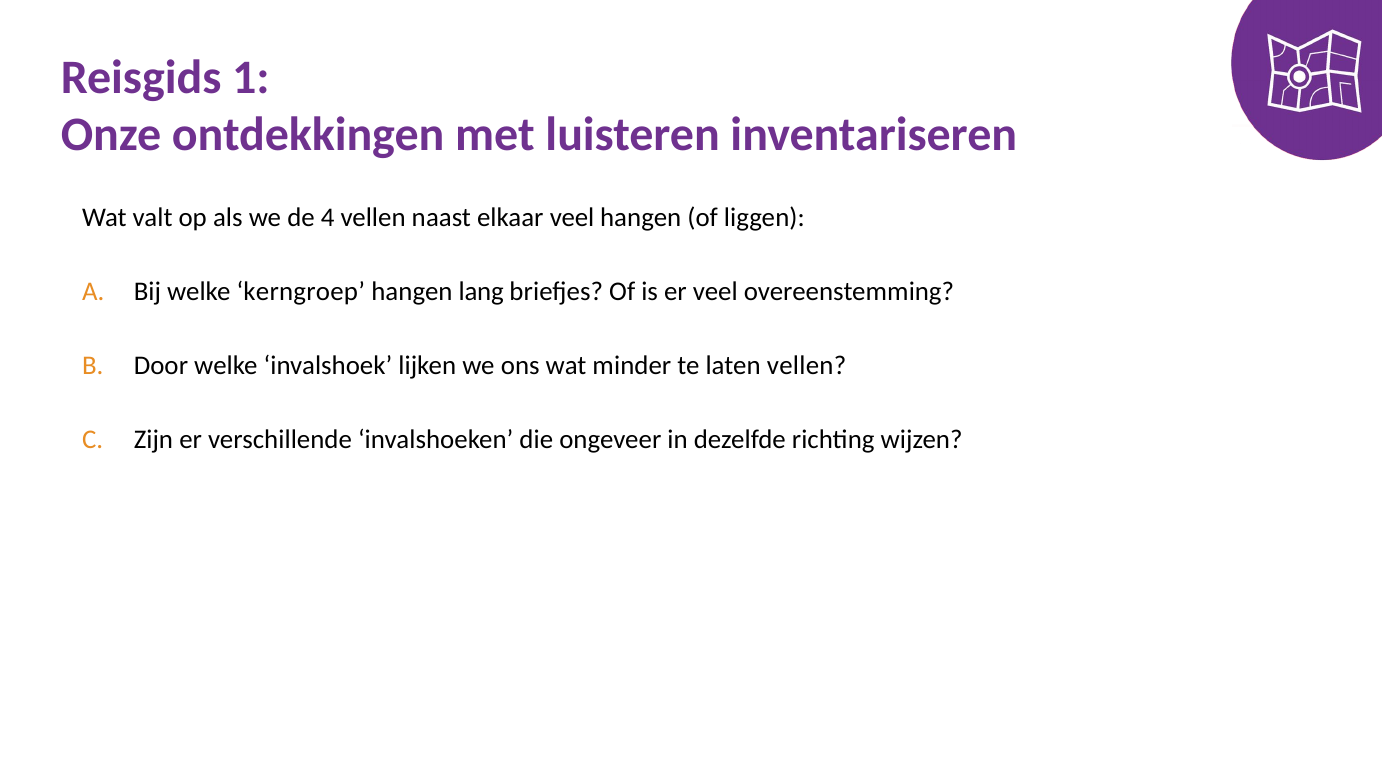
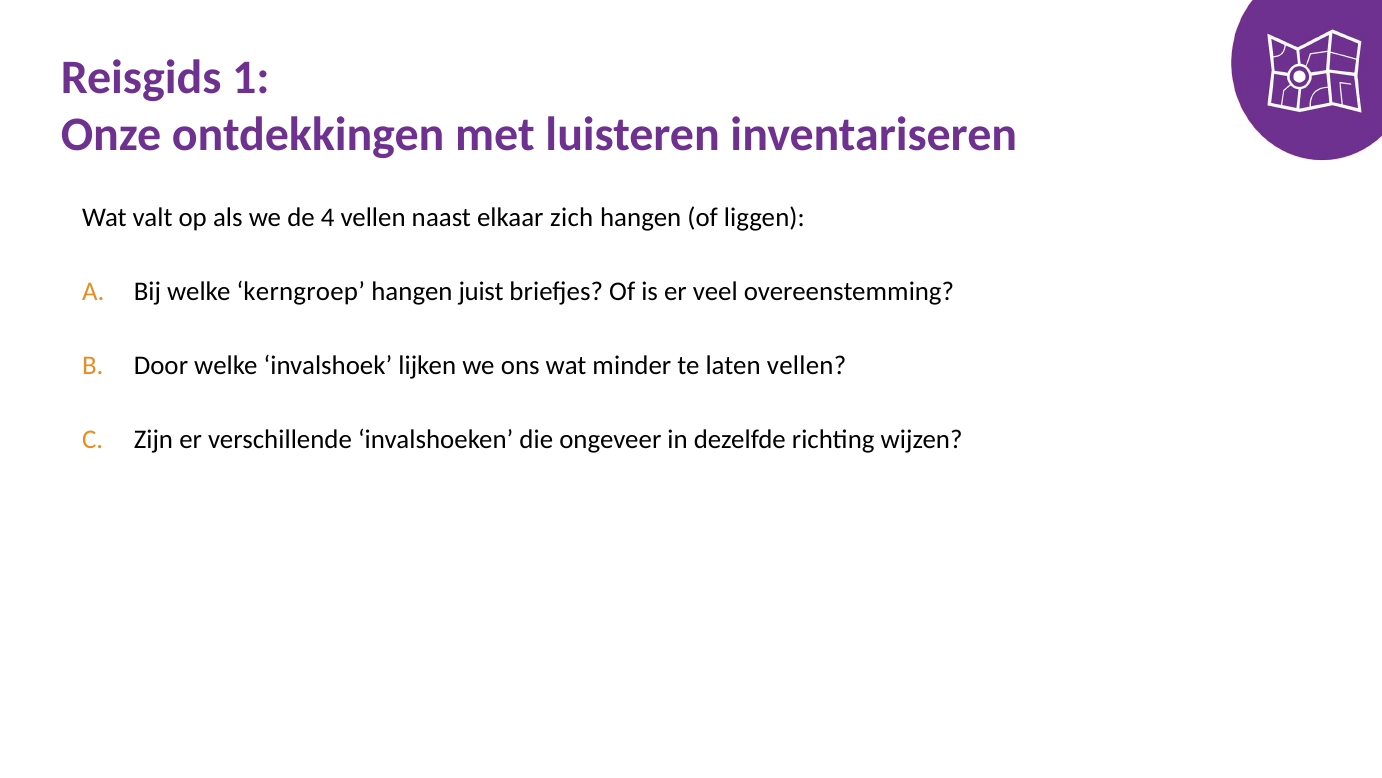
elkaar veel: veel -> zich
lang: lang -> juist
